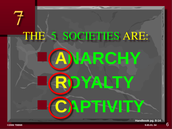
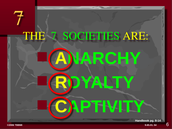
THE 5: 5 -> 7
